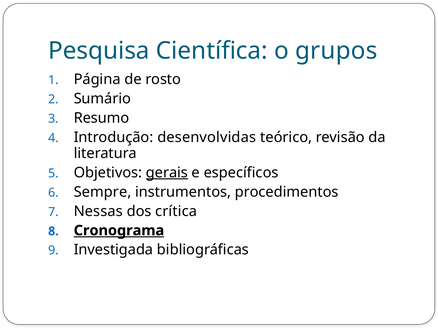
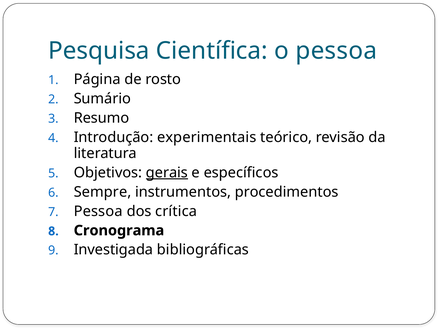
o grupos: grupos -> pessoa
desenvolvidas: desenvolvidas -> experimentais
Nessas at (98, 211): Nessas -> Pessoa
Cronograma underline: present -> none
